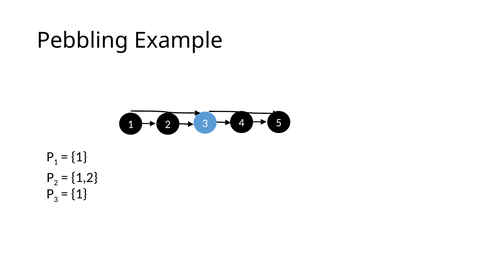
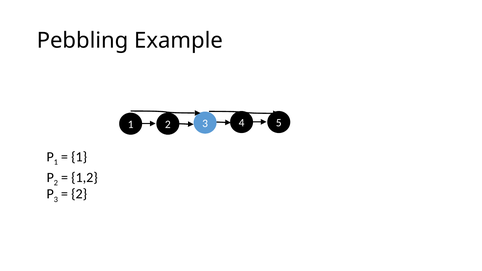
1 at (79, 194): 1 -> 2
